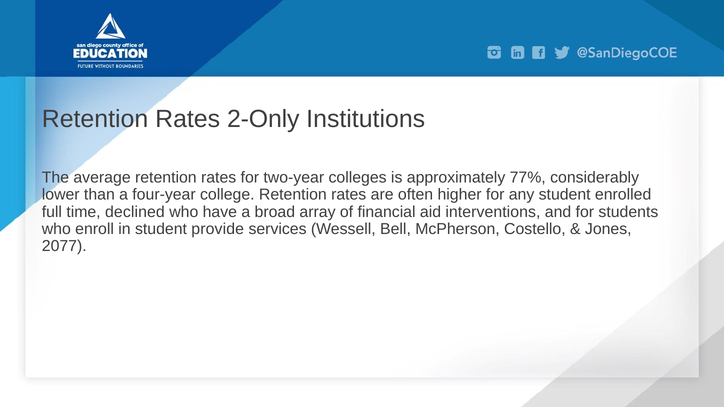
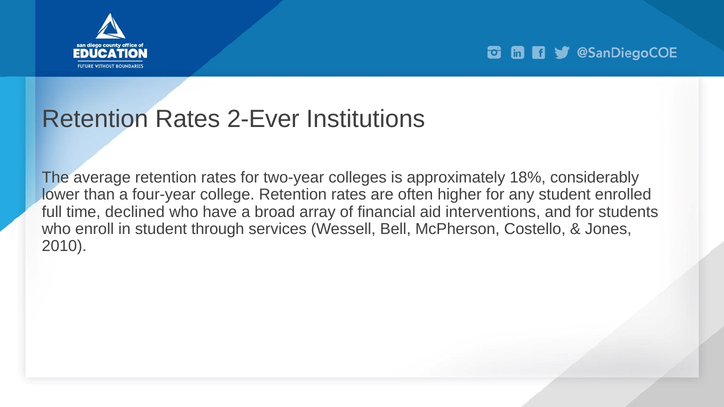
2-Only: 2-Only -> 2-Ever
77%: 77% -> 18%
provide: provide -> through
2077: 2077 -> 2010
